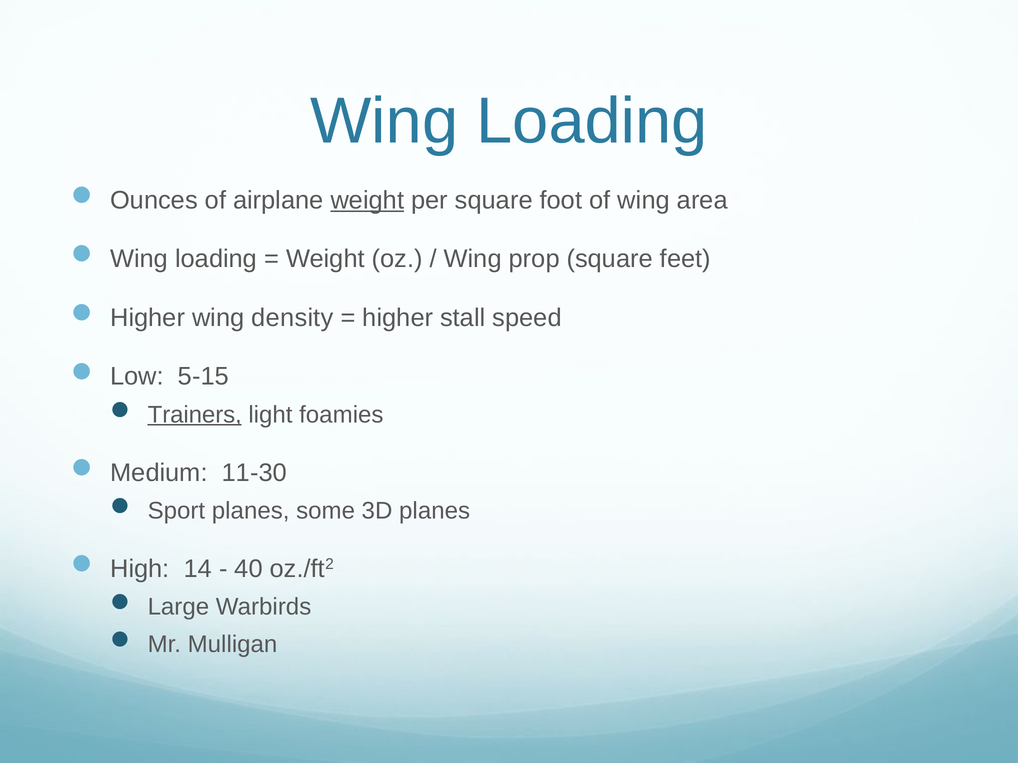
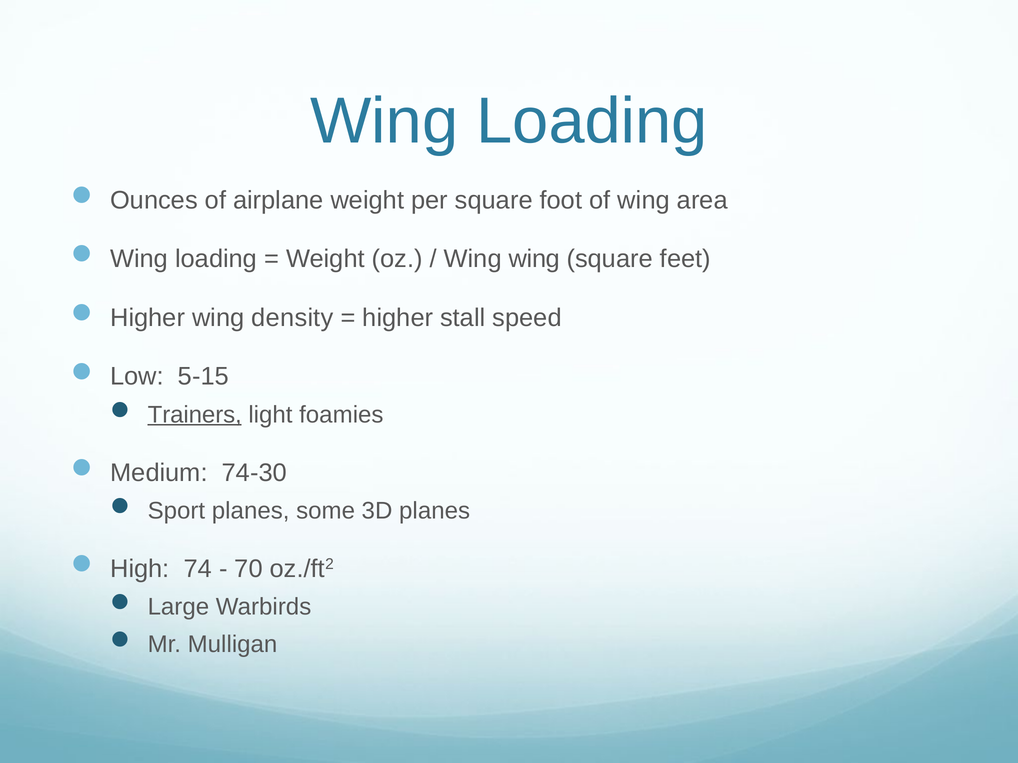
weight at (367, 200) underline: present -> none
Wing prop: prop -> wing
11-30: 11-30 -> 74-30
14: 14 -> 74
40: 40 -> 70
